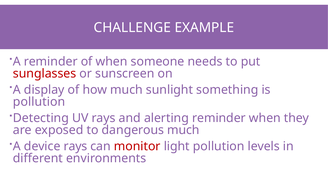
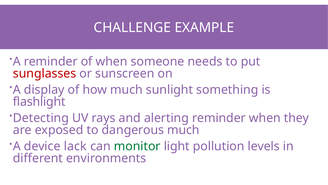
pollution at (39, 101): pollution -> flashlight
device rays: rays -> lack
monitor colour: red -> green
